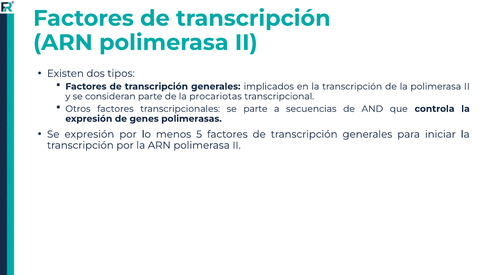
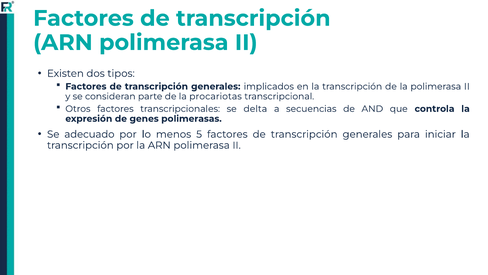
se parte: parte -> delta
Se expresión: expresión -> adecuado
